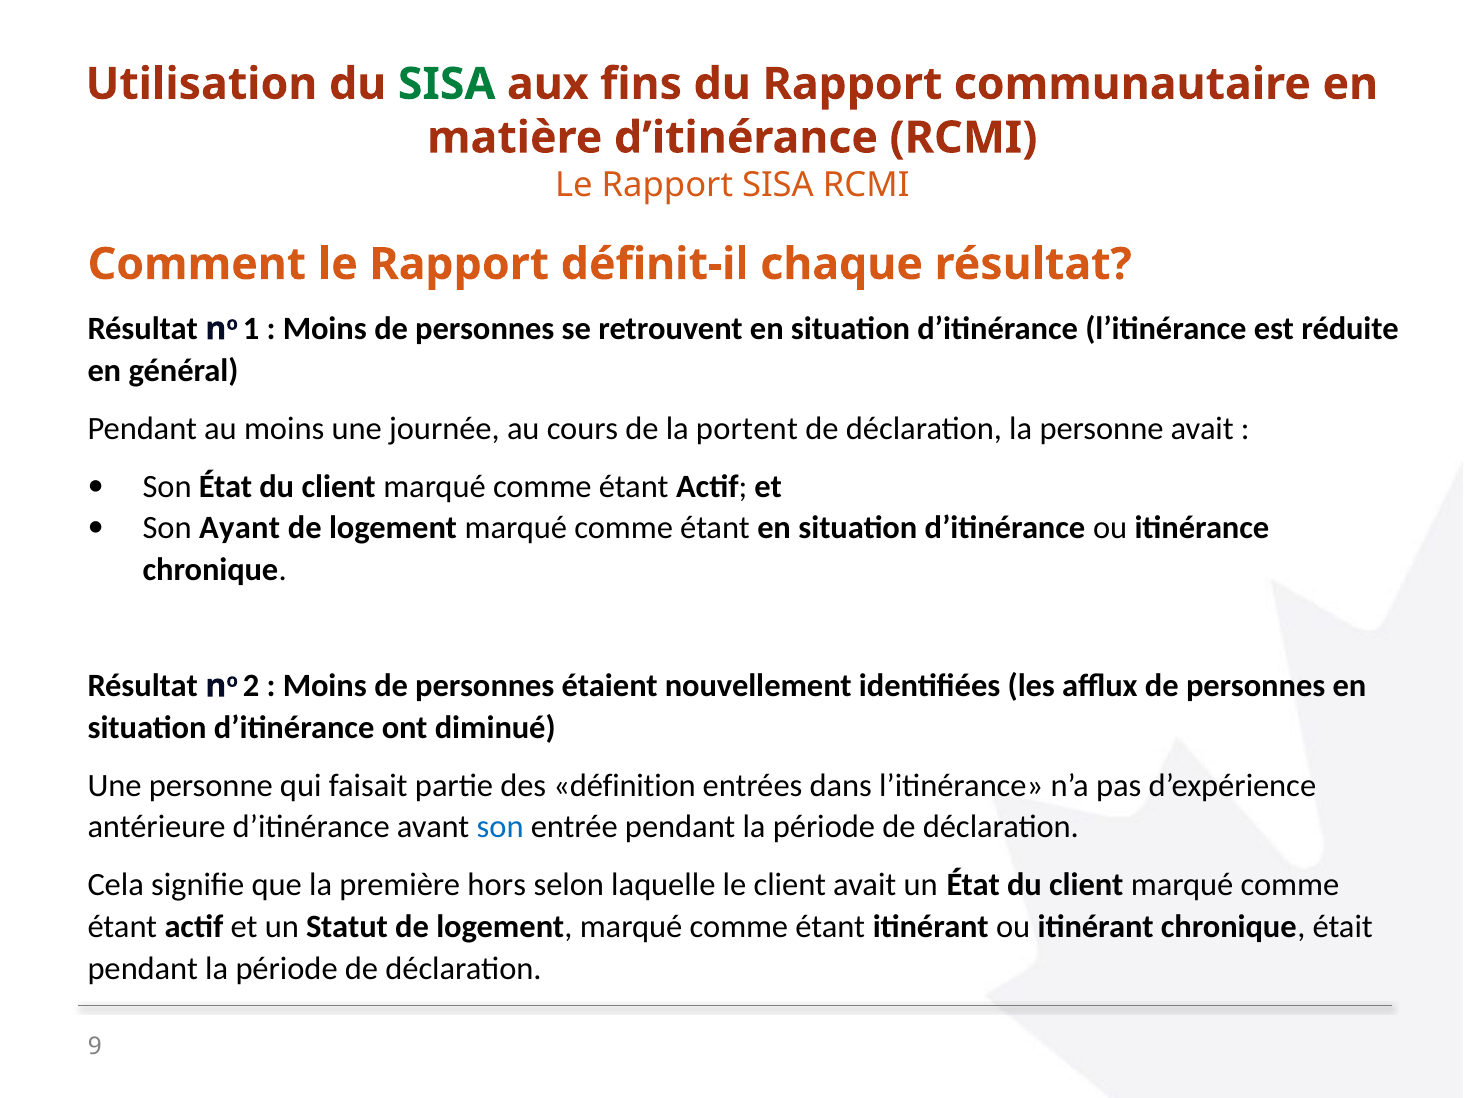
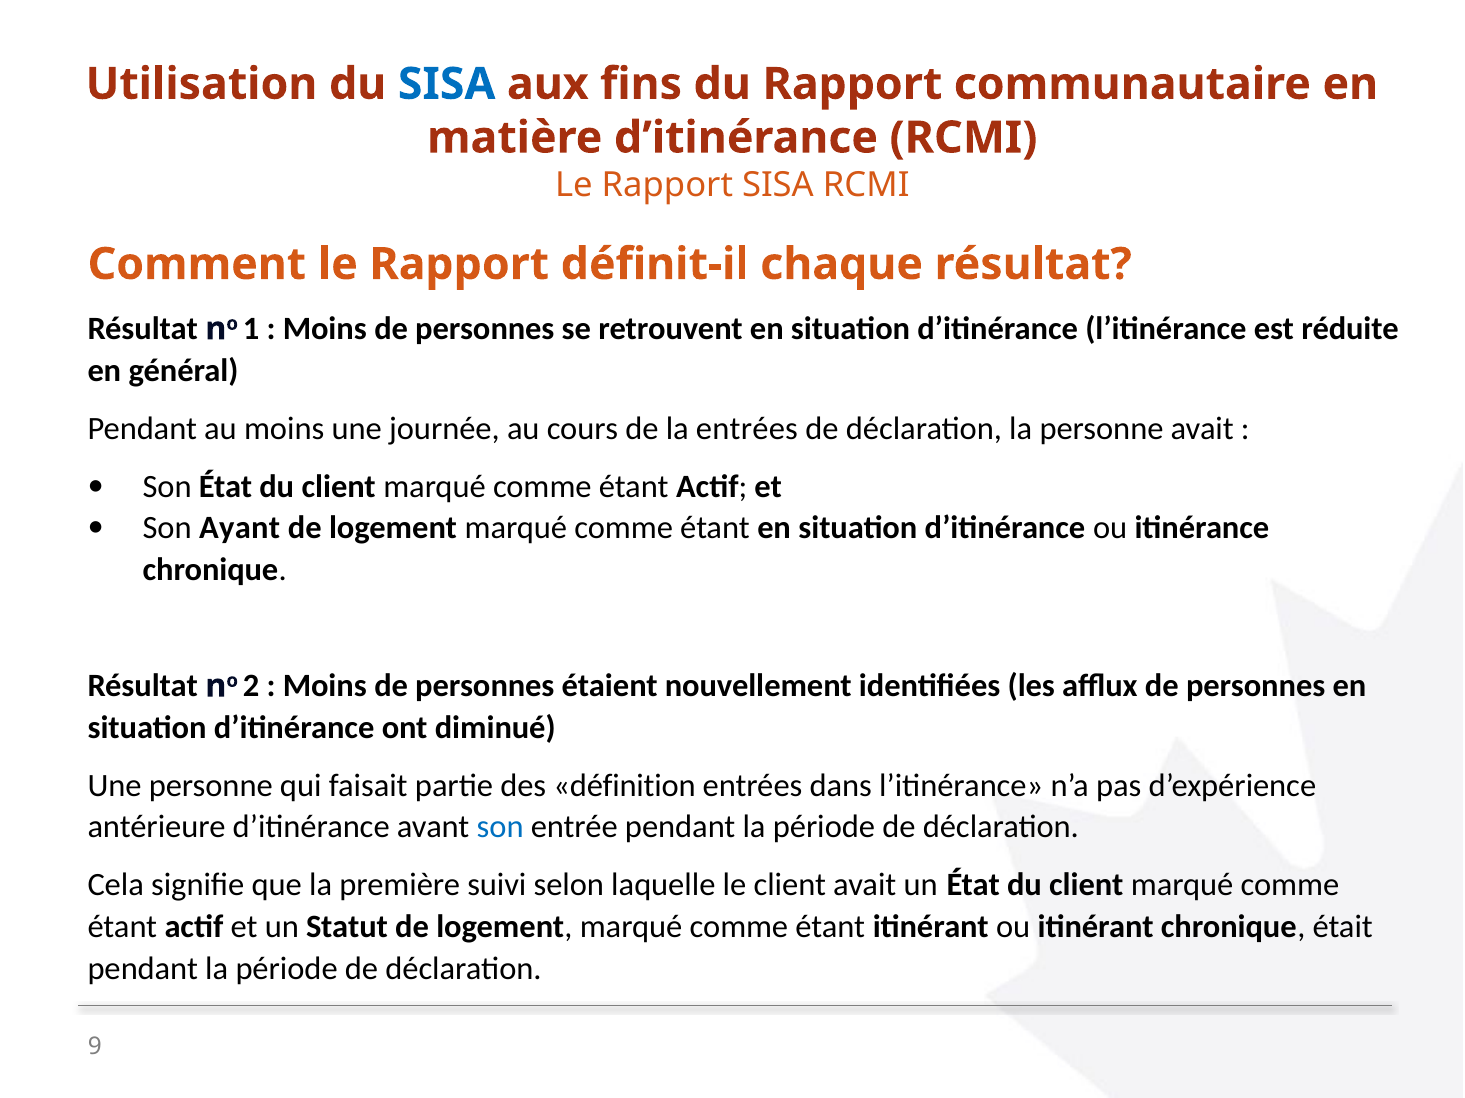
SISA at (447, 84) colour: green -> blue
la portent: portent -> entrées
hors: hors -> suivi
